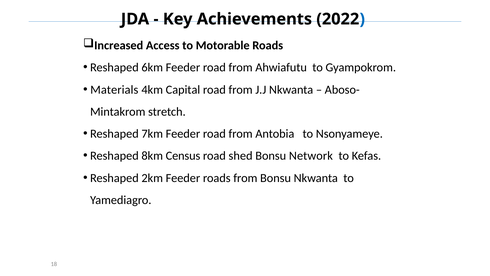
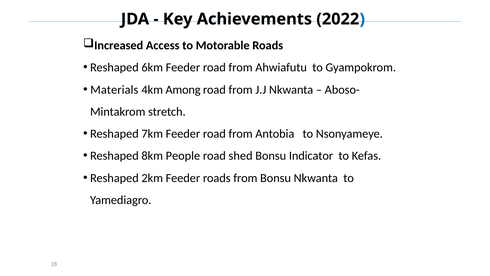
Capital: Capital -> Among
Census: Census -> People
Network: Network -> Indicator
